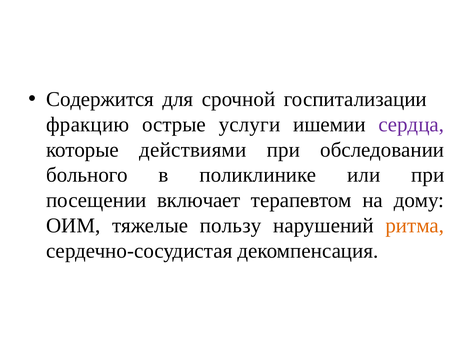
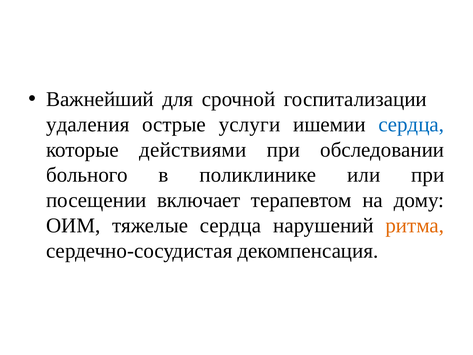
Содержится: Содержится -> Важнейший
фракцию: фракцию -> удаления
сердца at (411, 124) colour: purple -> blue
тяжелые пользу: пользу -> сердца
